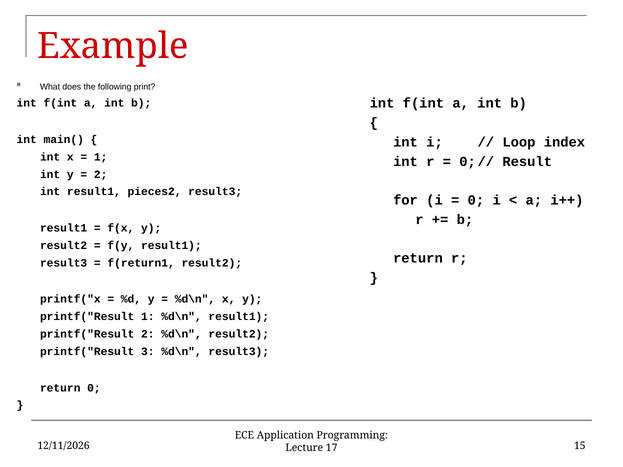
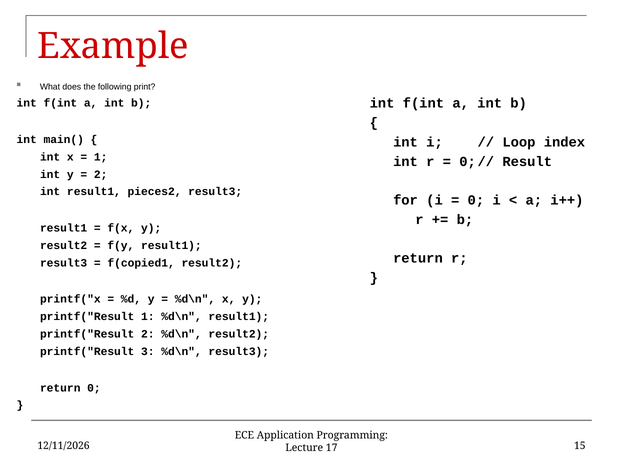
f(return1: f(return1 -> f(copied1
